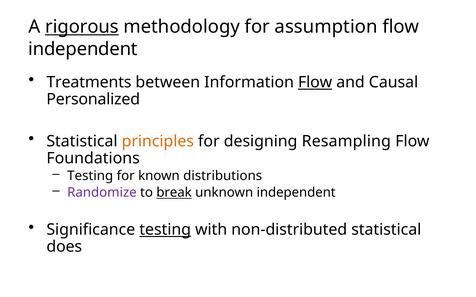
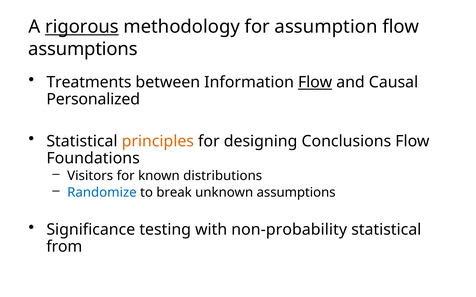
independent at (83, 49): independent -> assumptions
Resampling: Resampling -> Conclusions
Testing at (90, 176): Testing -> Visitors
Randomize colour: purple -> blue
break underline: present -> none
unknown independent: independent -> assumptions
testing at (165, 230) underline: present -> none
non-distributed: non-distributed -> non-probability
does: does -> from
